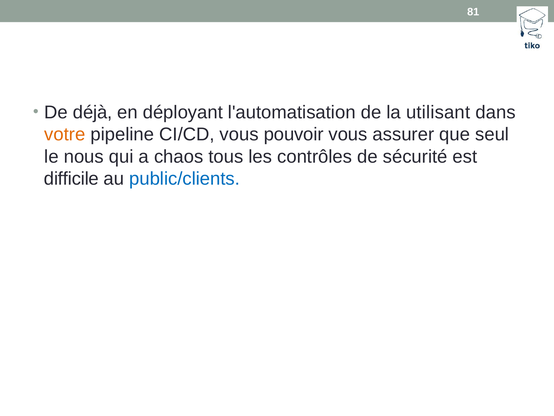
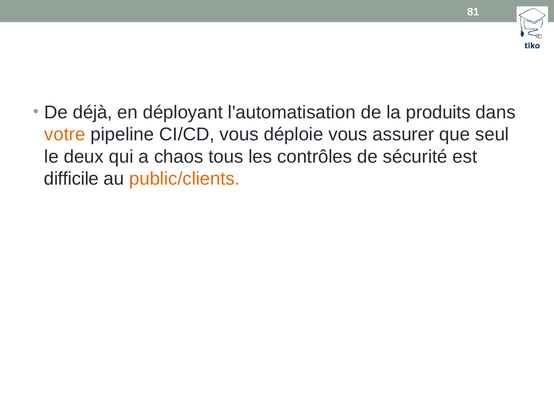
utilisant: utilisant -> produits
pouvoir: pouvoir -> déploie
nous: nous -> deux
public/clients colour: blue -> orange
